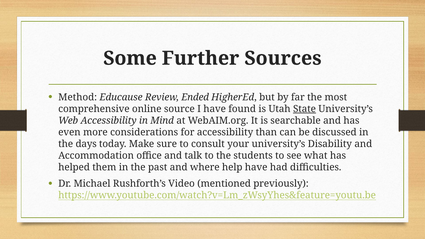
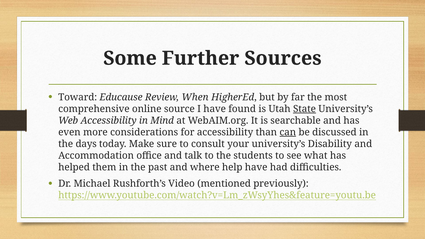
Method: Method -> Toward
Ended: Ended -> When
can underline: none -> present
